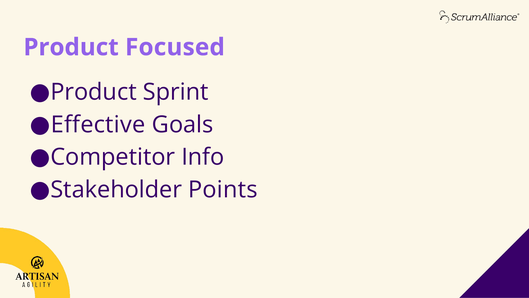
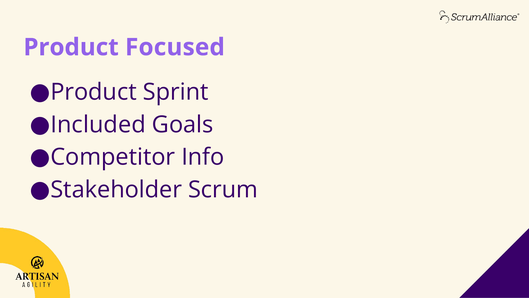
Effective: Effective -> Included
Points: Points -> Scrum
